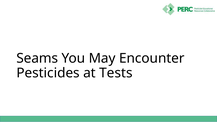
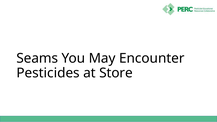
Tests: Tests -> Store
